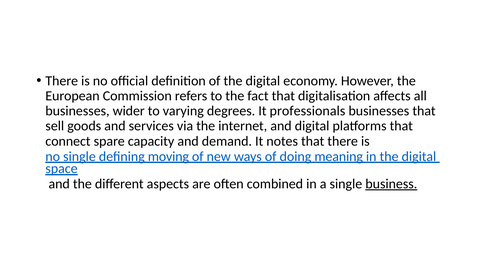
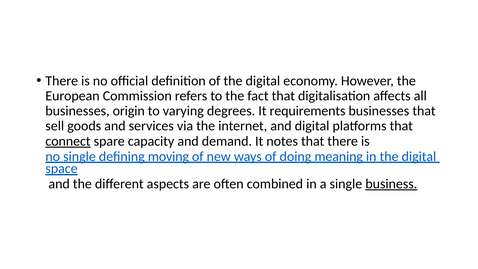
wider: wider -> origin
professionals: professionals -> requirements
connect underline: none -> present
